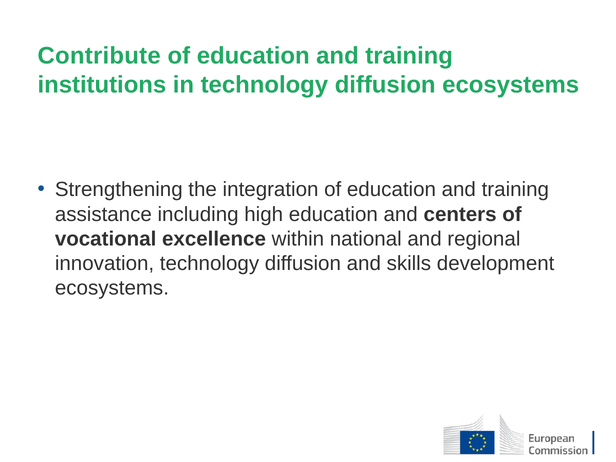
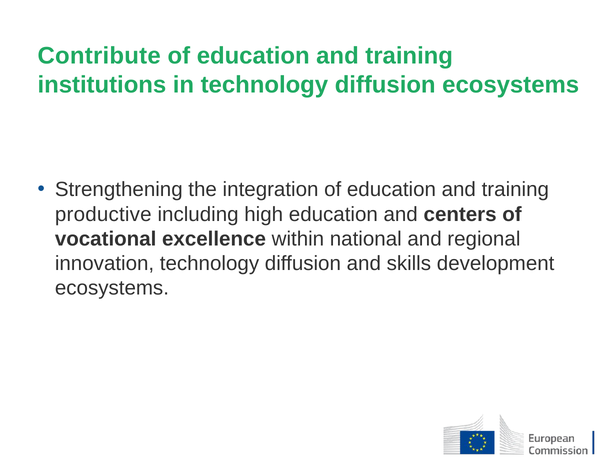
assistance: assistance -> productive
